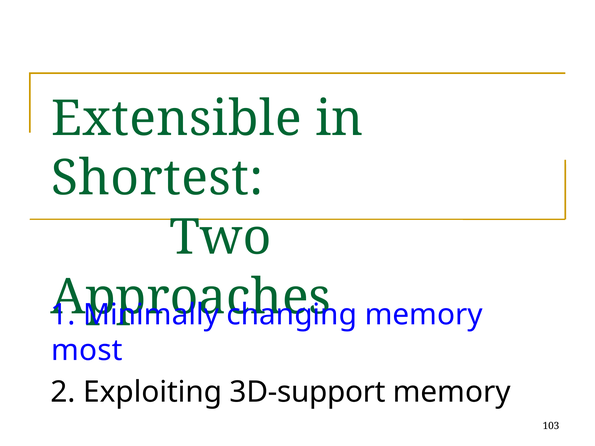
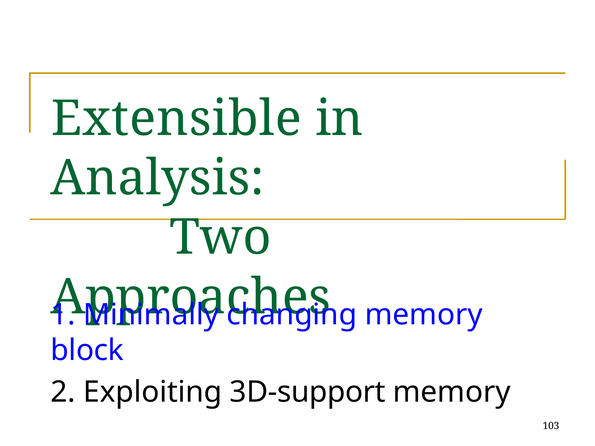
Shortest: Shortest -> Analysis
most: most -> block
